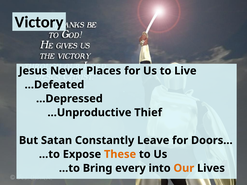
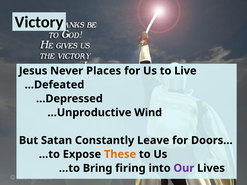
Thief: Thief -> Wind
every: every -> firing
Our colour: orange -> purple
